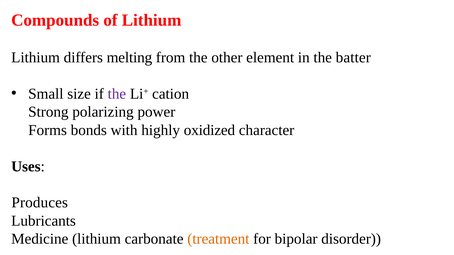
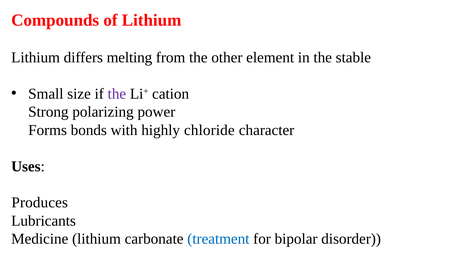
batter: batter -> stable
oxidized: oxidized -> chloride
treatment colour: orange -> blue
